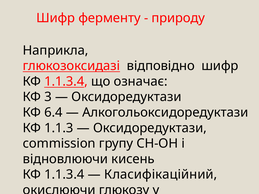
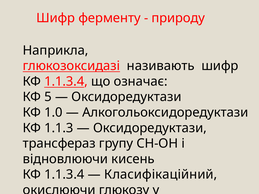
відповідно: відповідно -> називають
3: 3 -> 5
6.4: 6.4 -> 1.0
commission: commission -> трансфераз
